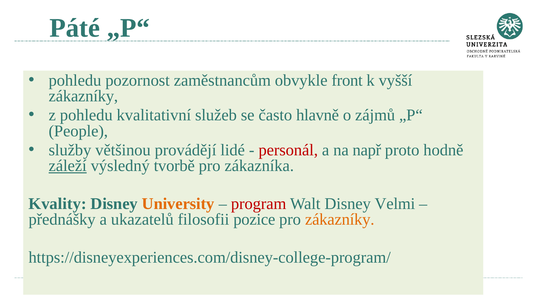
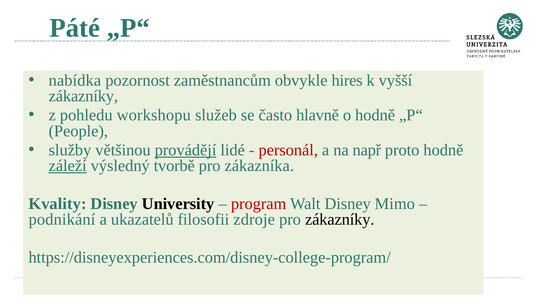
pohledu at (75, 80): pohledu -> nabídka
front: front -> hires
kvalitativní: kvalitativní -> workshopu
o zájmů: zájmů -> hodně
provádějí underline: none -> present
University colour: orange -> black
Velmi: Velmi -> Mimo
přednášky: přednášky -> podnikání
pozice: pozice -> zdroje
zákazníky at (340, 219) colour: orange -> black
